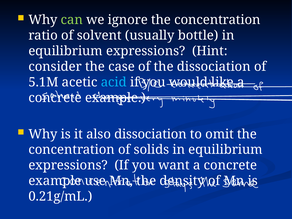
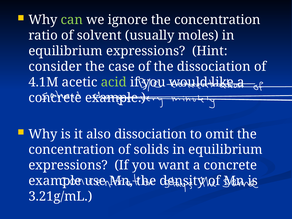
bottle: bottle -> moles
5.1M: 5.1M -> 4.1M
acid colour: light blue -> light green
0.21g/mL: 0.21g/mL -> 3.21g/mL
